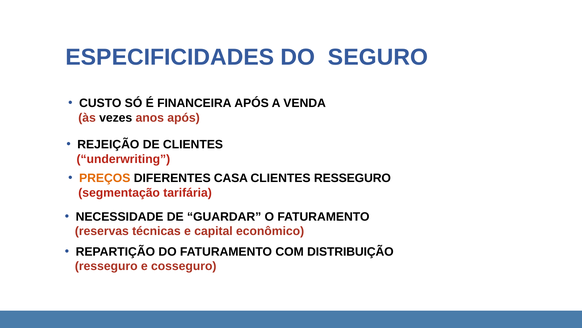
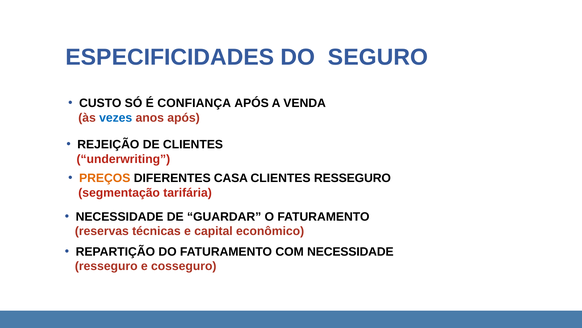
FINANCEIRA: FINANCEIRA -> CONFIANÇA
vezes colour: black -> blue
COM DISTRIBUIÇÃO: DISTRIBUIÇÃO -> NECESSIDADE
